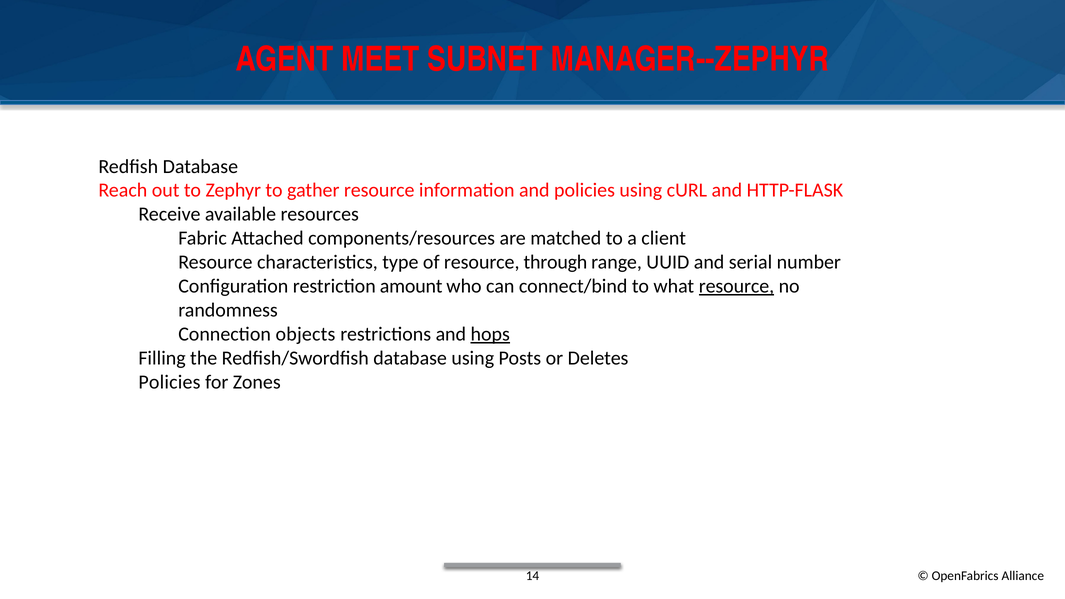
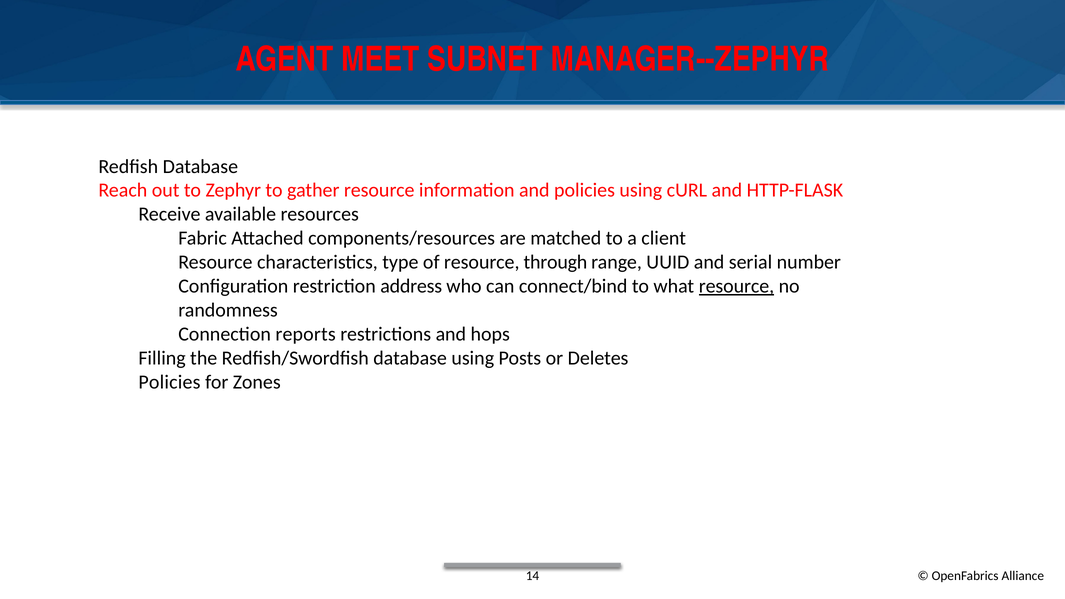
amount: amount -> address
objects: objects -> reports
hops underline: present -> none
